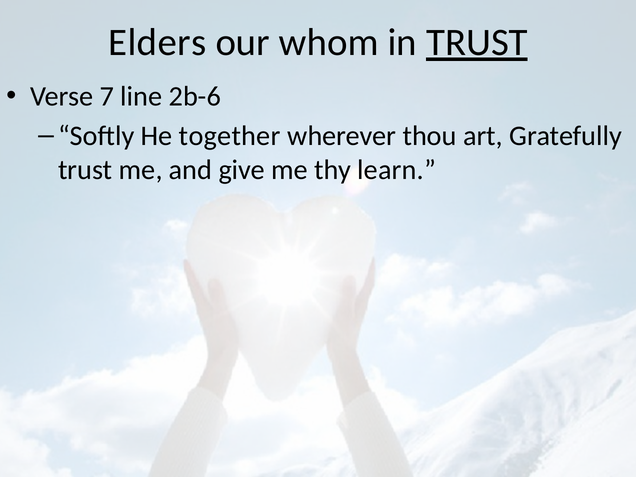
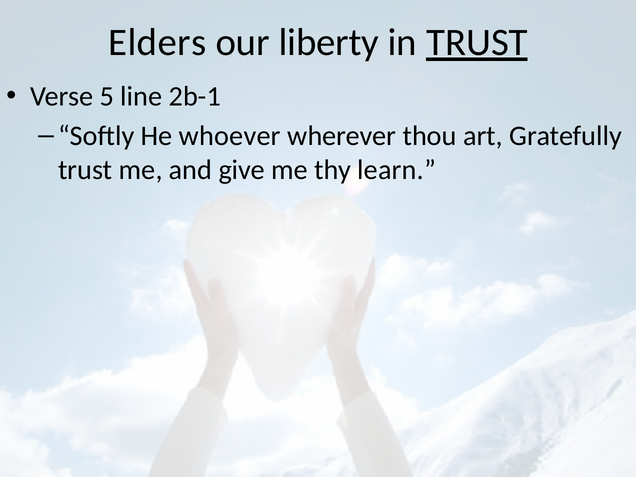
whom: whom -> liberty
7: 7 -> 5
2b-6: 2b-6 -> 2b-1
together: together -> whoever
